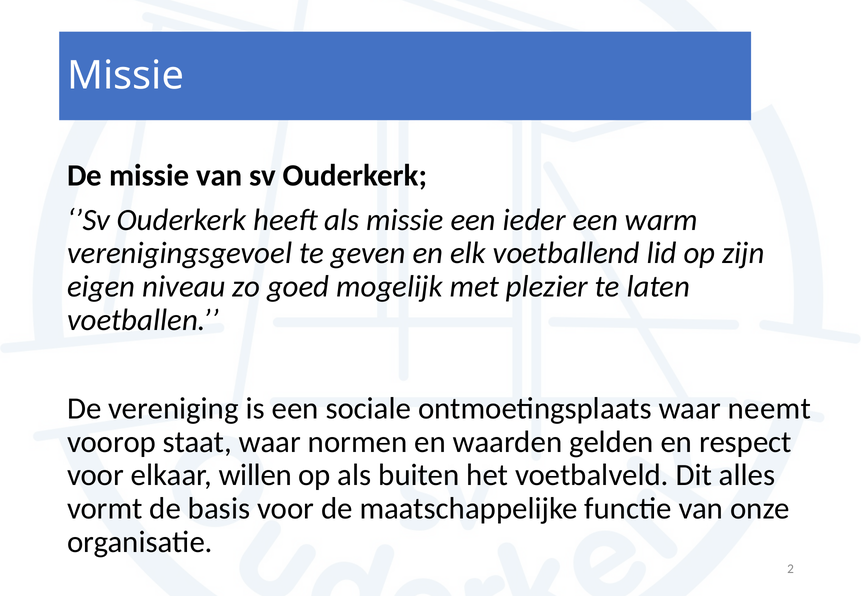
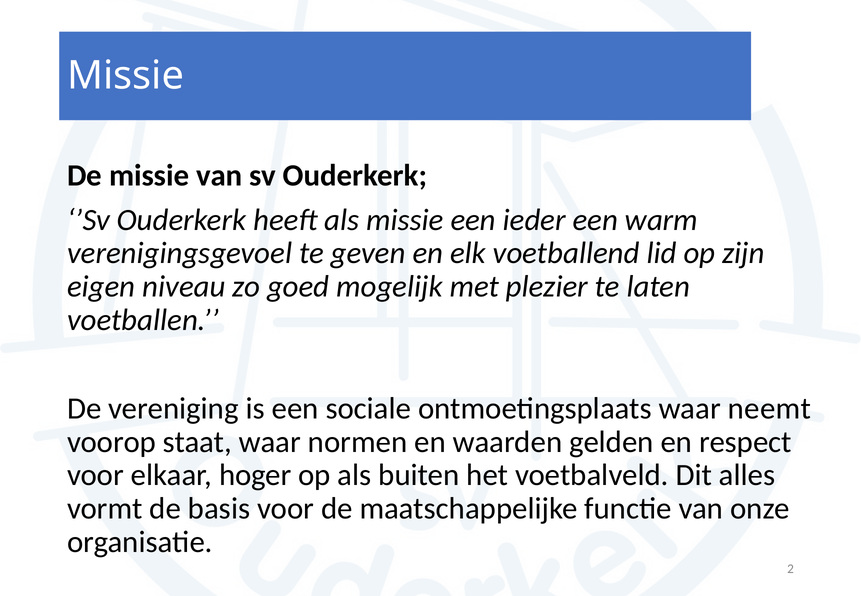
willen: willen -> hoger
